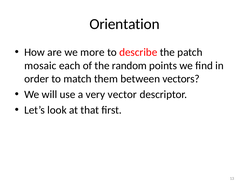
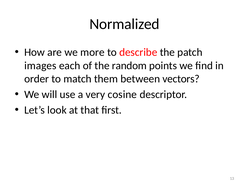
Orientation: Orientation -> Normalized
mosaic: mosaic -> images
vector: vector -> cosine
